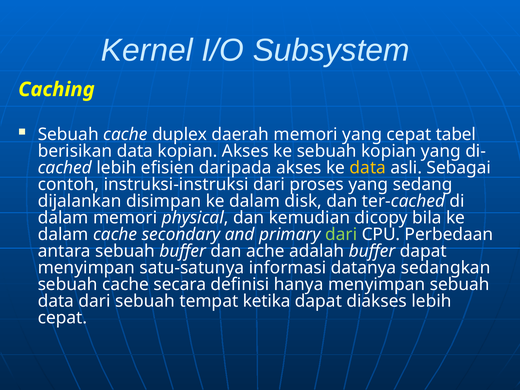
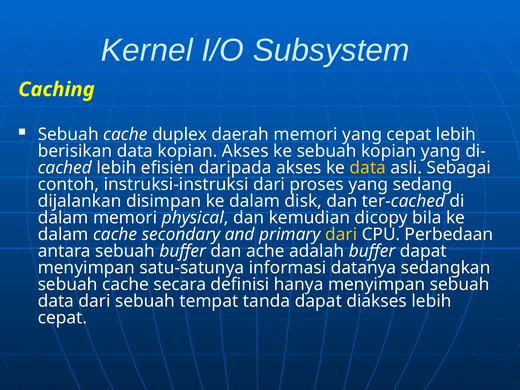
cepat tabel: tabel -> lebih
dari at (341, 234) colour: light green -> yellow
ketika: ketika -> tanda
